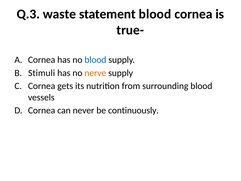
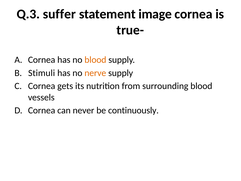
waste: waste -> suffer
statement blood: blood -> image
blood at (95, 60) colour: blue -> orange
